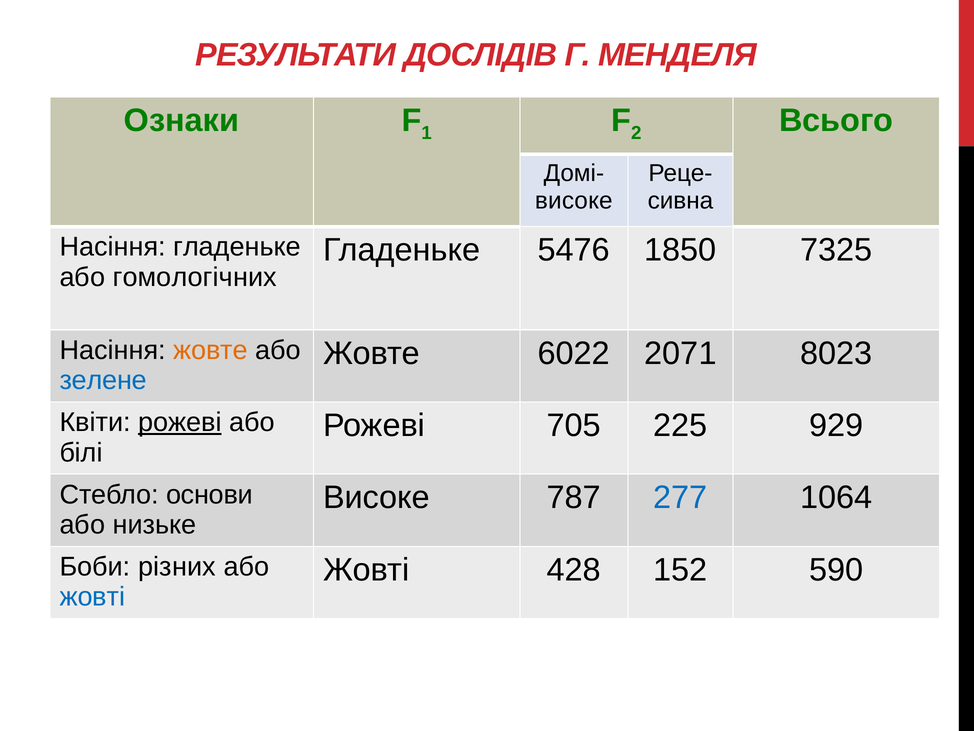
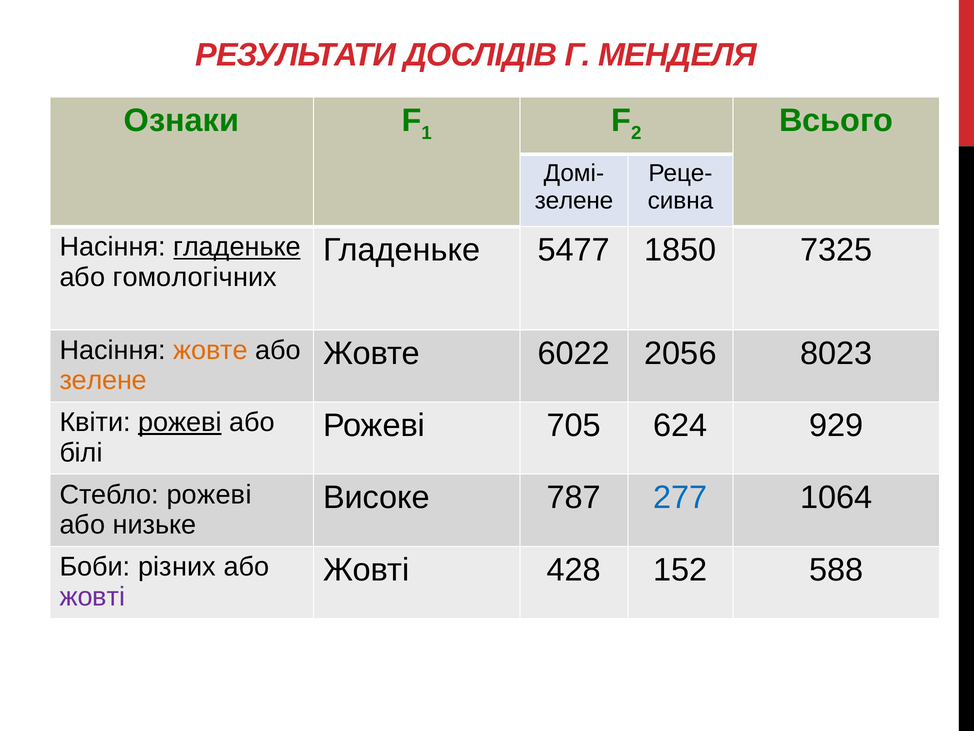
високе at (574, 200): високе -> зелене
гладеньке at (237, 247) underline: none -> present
5476: 5476 -> 5477
2071: 2071 -> 2056
зелене at (103, 380) colour: blue -> orange
225: 225 -> 624
Стебло основи: основи -> рожеві
590: 590 -> 588
жовті at (92, 597) colour: blue -> purple
